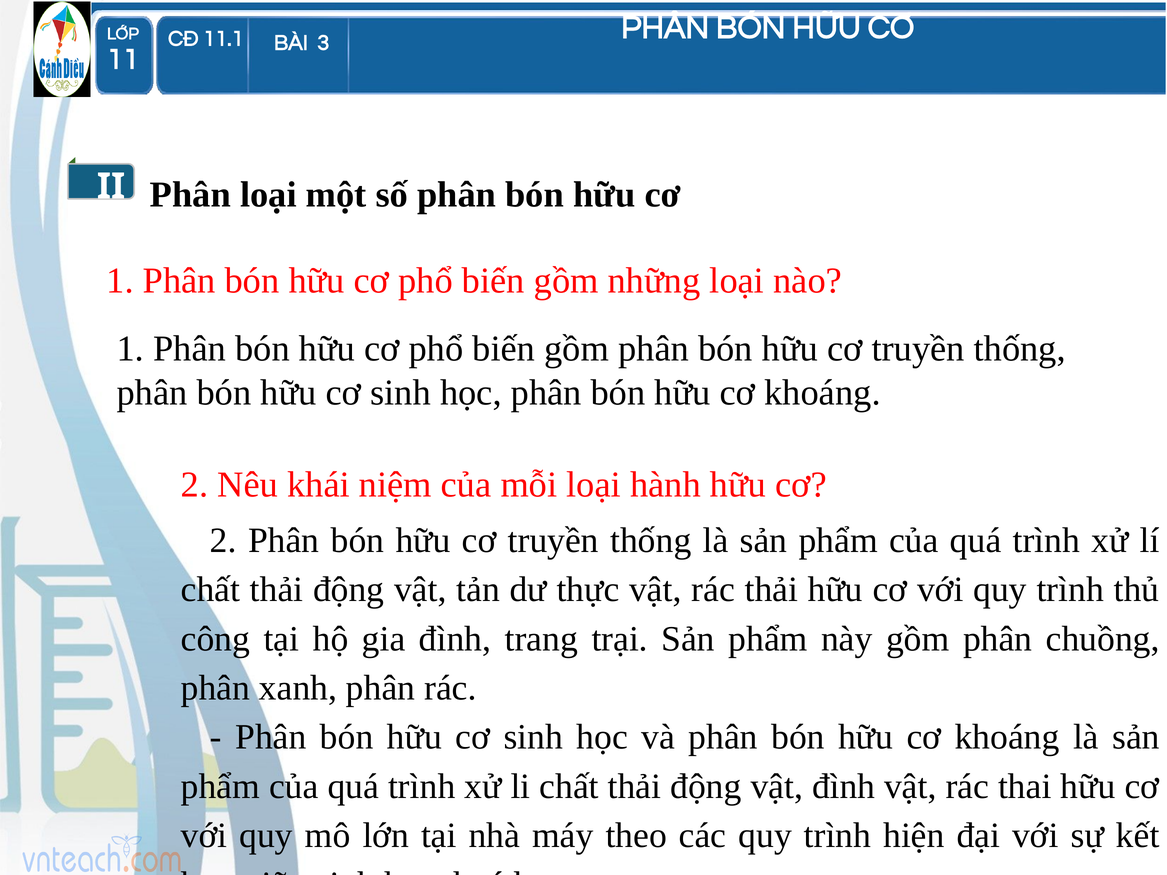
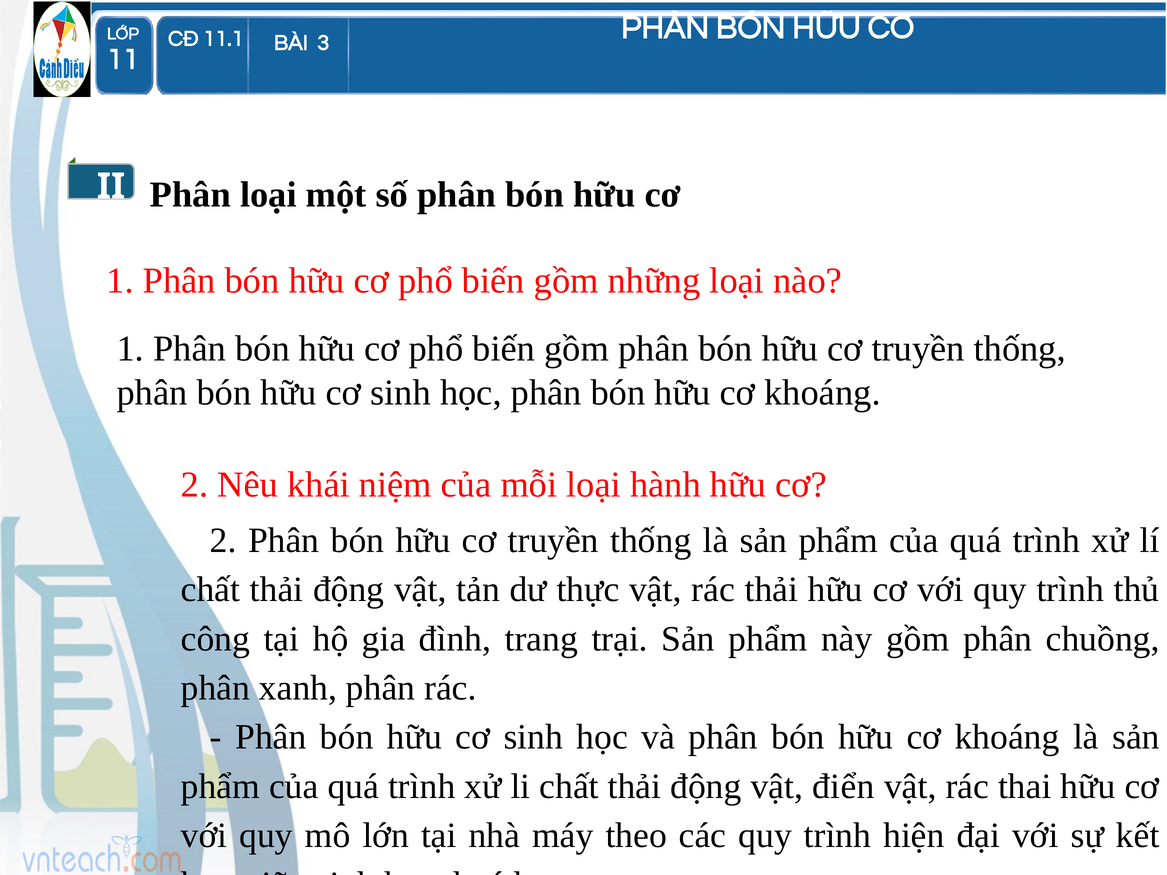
vật đình: đình -> điển
